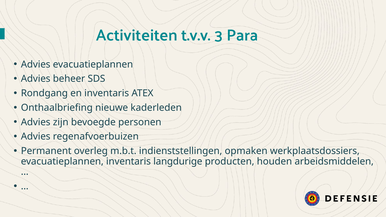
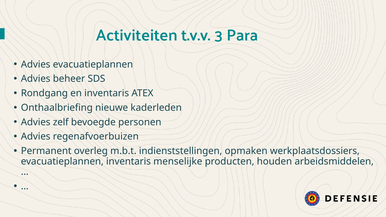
zijn: zijn -> zelf
langdurige: langdurige -> menselijke
